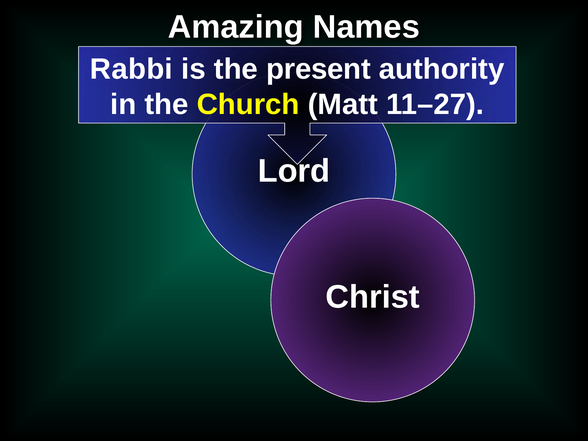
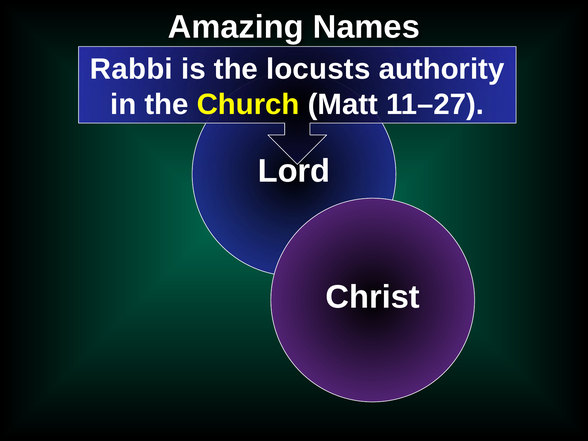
present: present -> locusts
